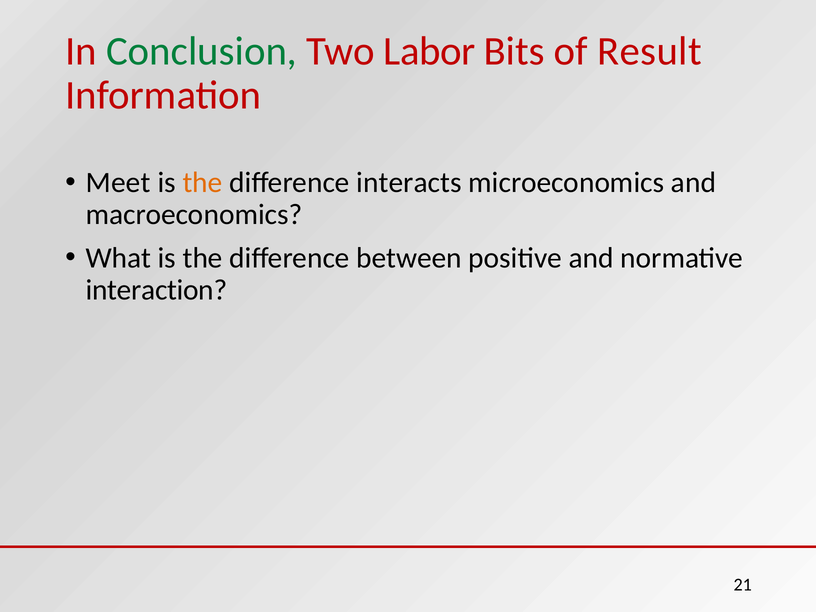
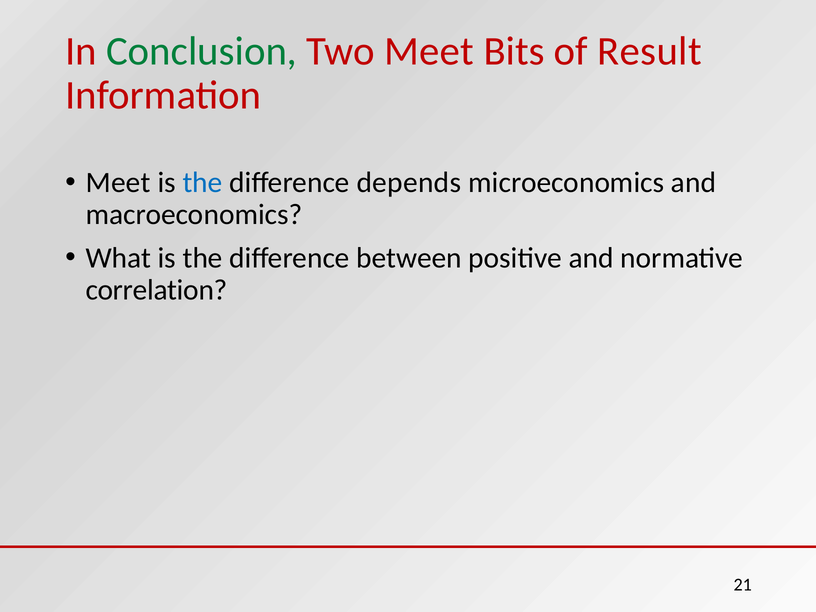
Two Labor: Labor -> Meet
the at (203, 183) colour: orange -> blue
interacts: interacts -> depends
interaction: interaction -> correlation
